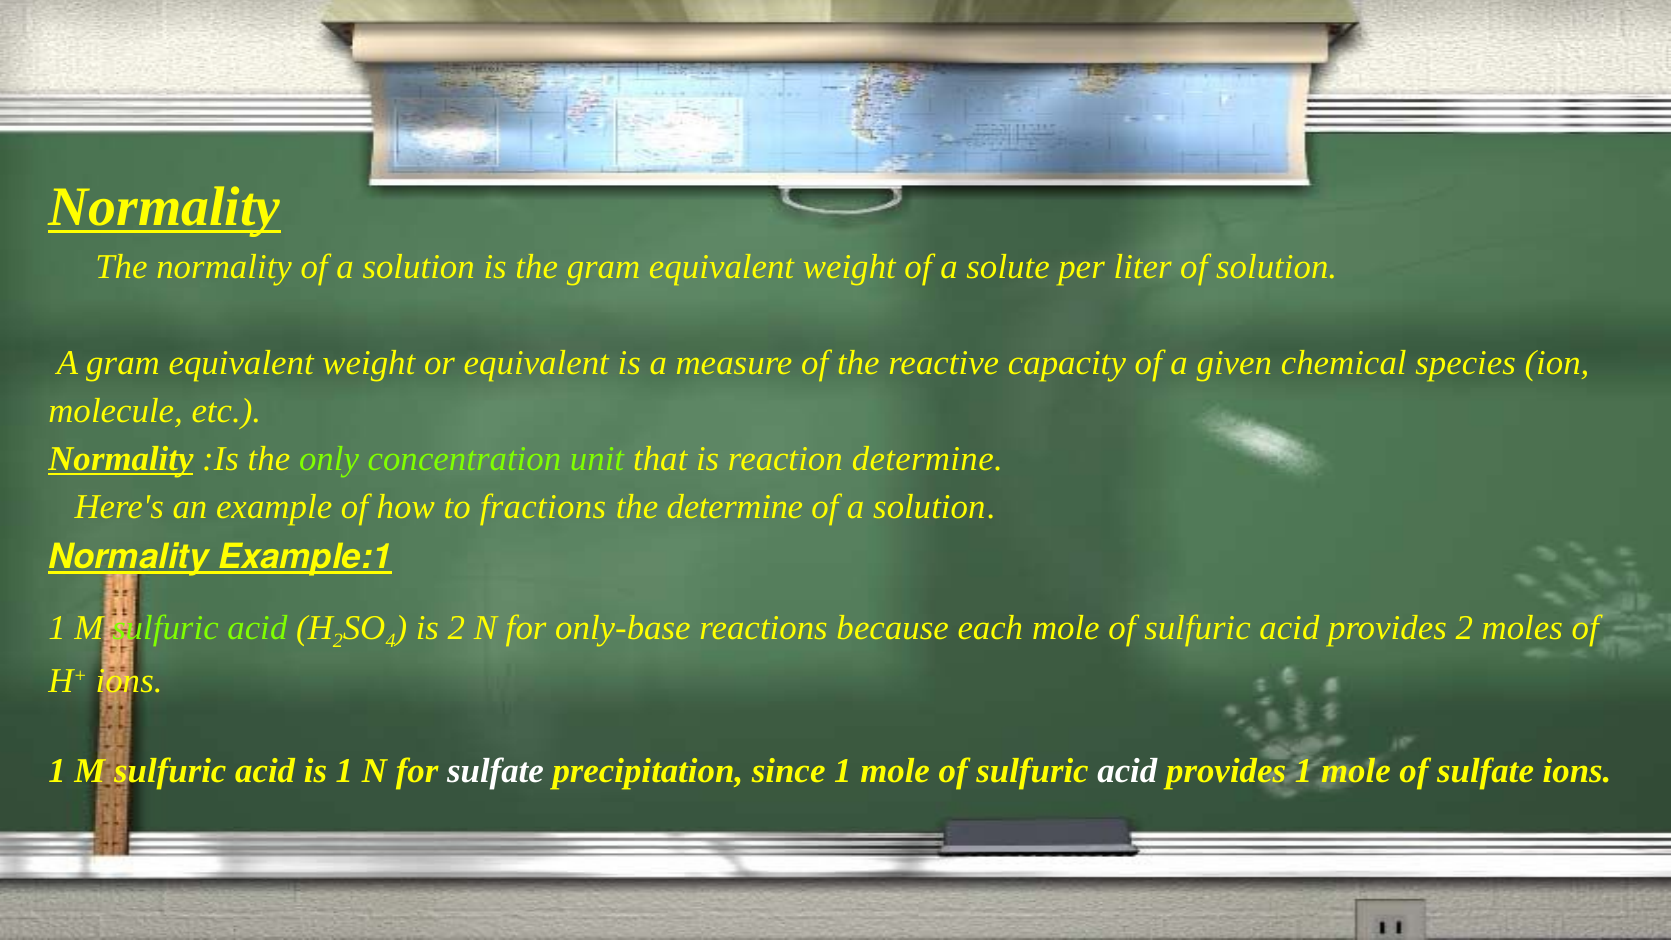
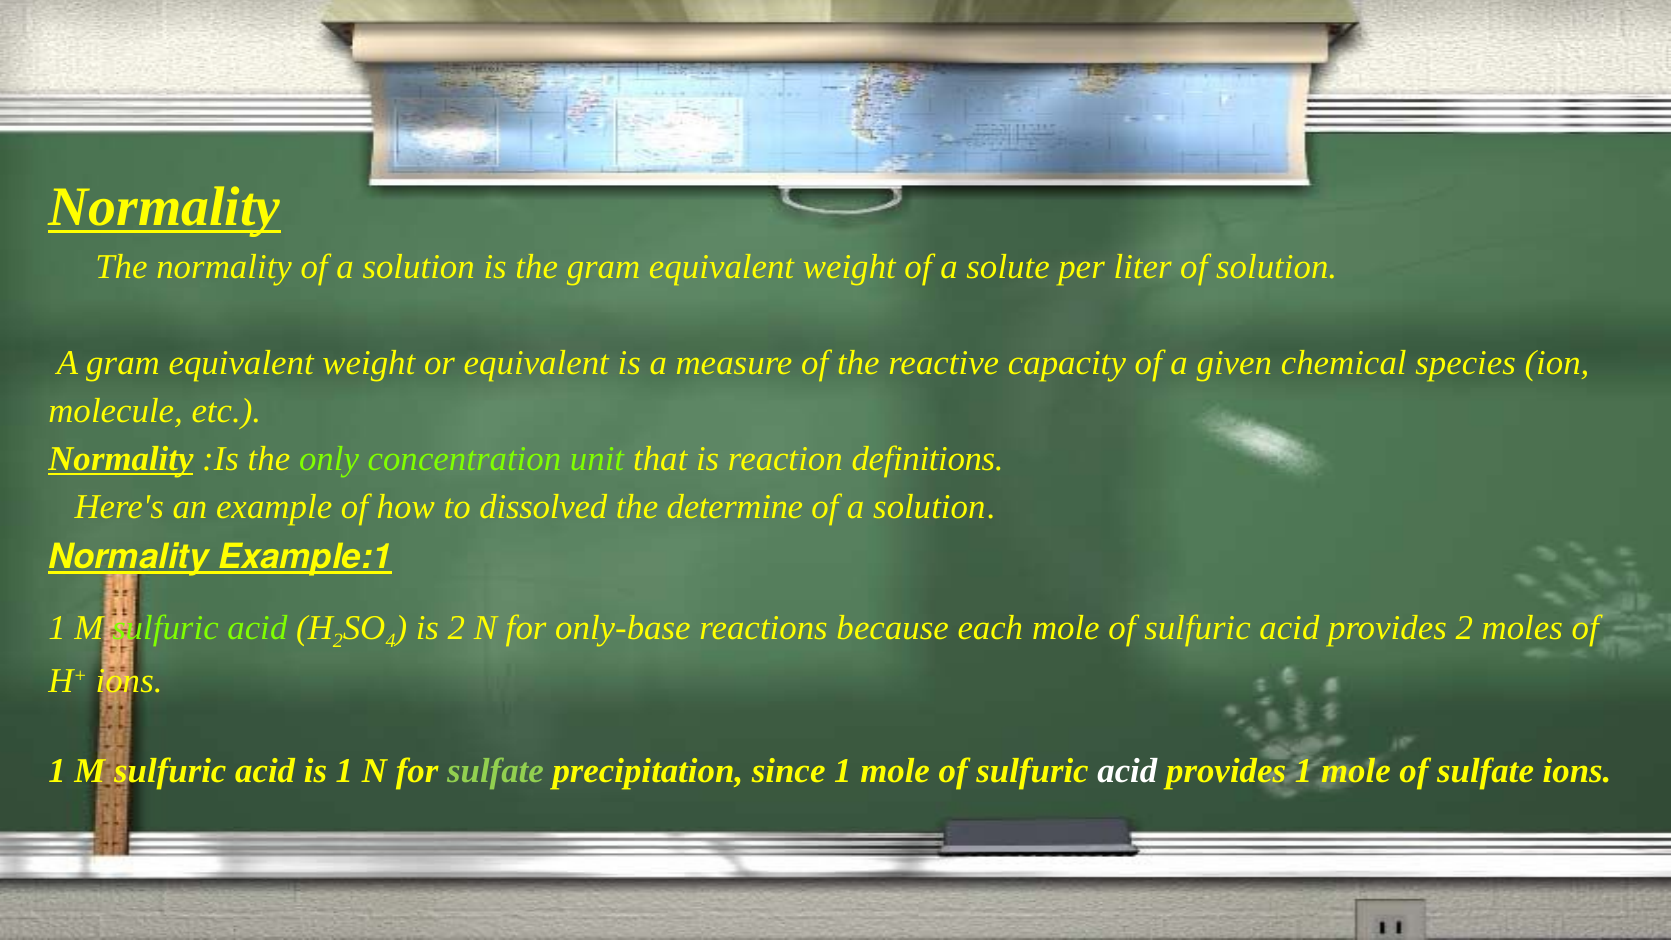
reaction determine: determine -> definitions
fractions: fractions -> dissolved
sulfate at (495, 771) colour: white -> light green
